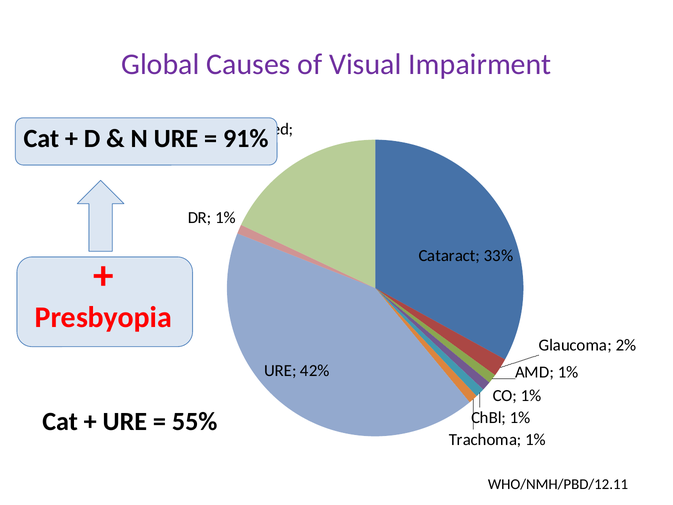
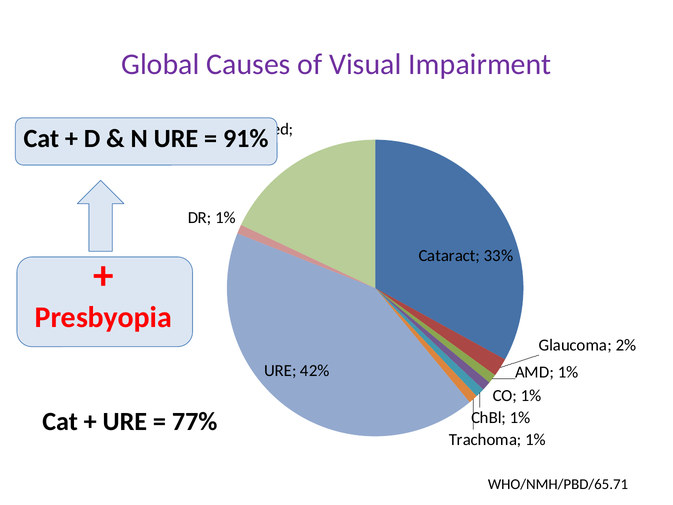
55%: 55% -> 77%
WHO/NMH/PBD/12.11: WHO/NMH/PBD/12.11 -> WHO/NMH/PBD/65.71
